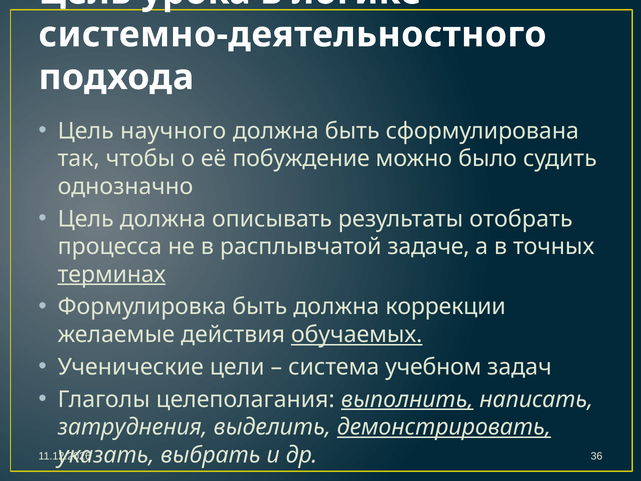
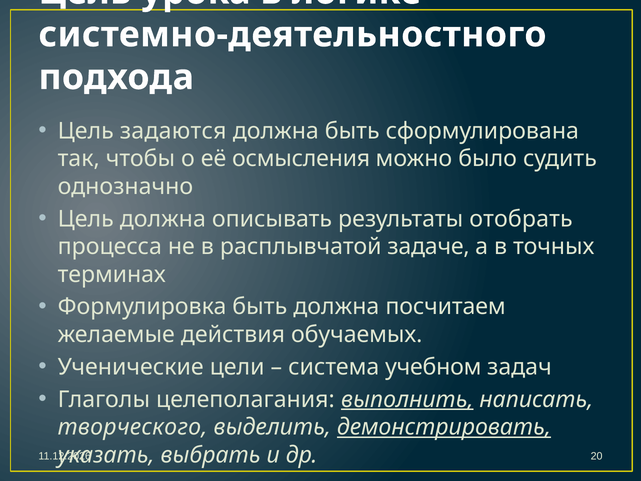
научного: научного -> задаются
побуждение: побуждение -> осмысления
терминах underline: present -> none
коррекции: коррекции -> посчитаем
обучаемых underline: present -> none
затруднения: затруднения -> творческого
36: 36 -> 20
